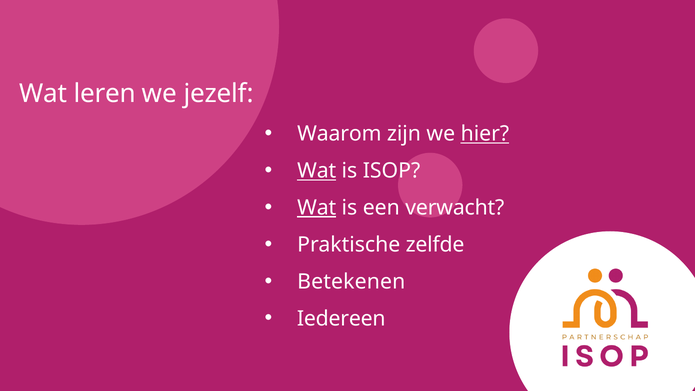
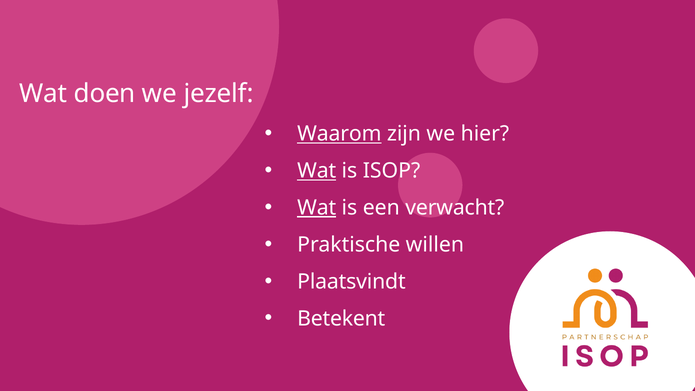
leren: leren -> doen
Waarom underline: none -> present
hier underline: present -> none
zelfde: zelfde -> willen
Betekenen: Betekenen -> Plaatsvindt
Iedereen: Iedereen -> Betekent
